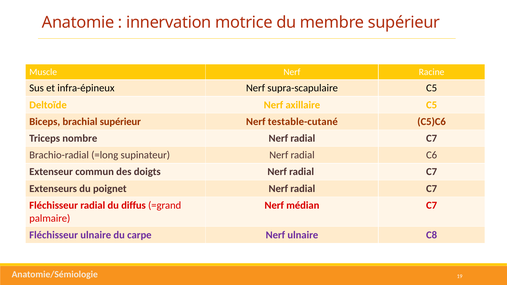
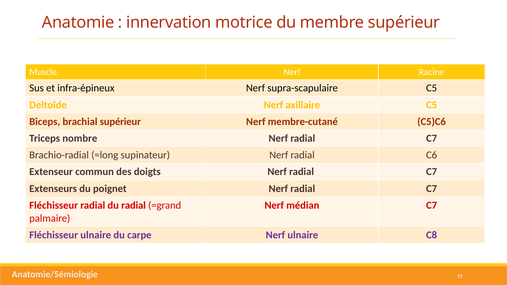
testable-cutané: testable-cutané -> membre-cutané
du diffus: diffus -> radial
